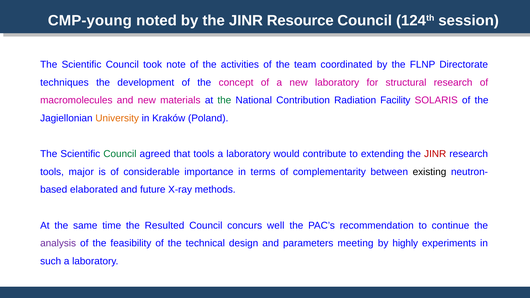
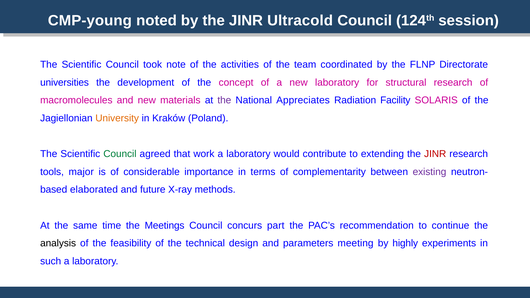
Resource: Resource -> Ultracold
techniques: techniques -> universities
the at (224, 100) colour: green -> purple
Contribution: Contribution -> Appreciates
that tools: tools -> work
existing colour: black -> purple
Resulted: Resulted -> Meetings
well: well -> part
analysis colour: purple -> black
